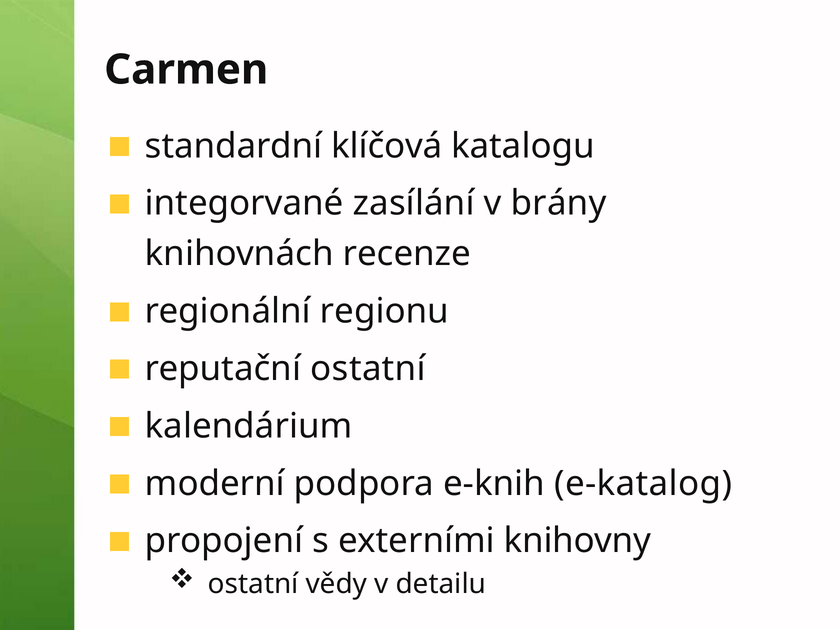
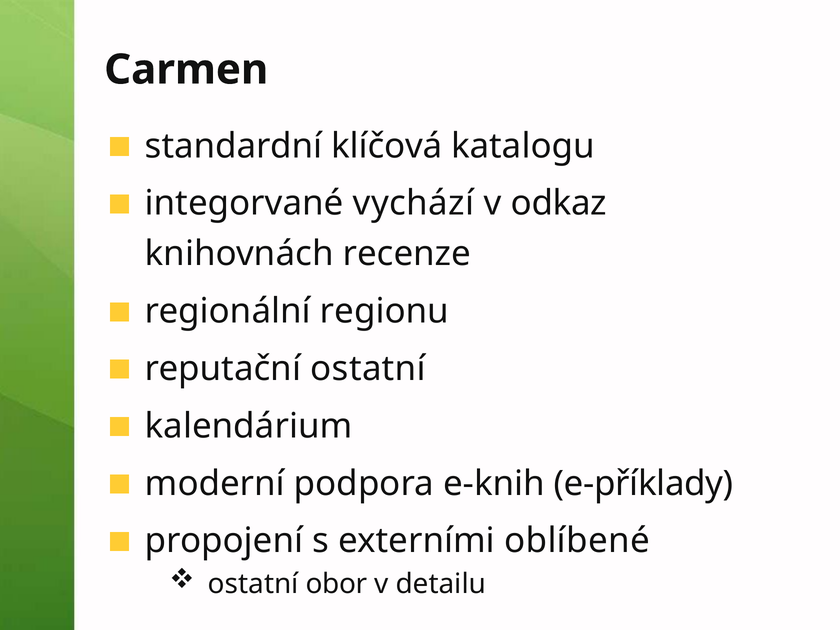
zasílání: zasílání -> vychází
brány: brány -> odkaz
e-katalog: e-katalog -> e-příklady
knihovny: knihovny -> oblíbené
vědy: vědy -> obor
